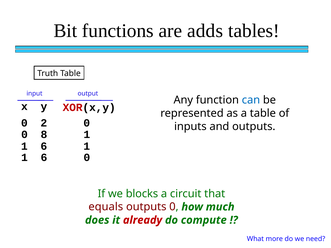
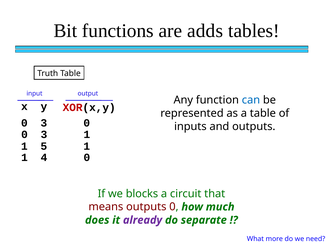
2 at (44, 123): 2 -> 3
8 at (44, 135): 8 -> 3
6 at (44, 146): 6 -> 5
6 at (44, 158): 6 -> 4
equals: equals -> means
already colour: red -> purple
compute: compute -> separate
